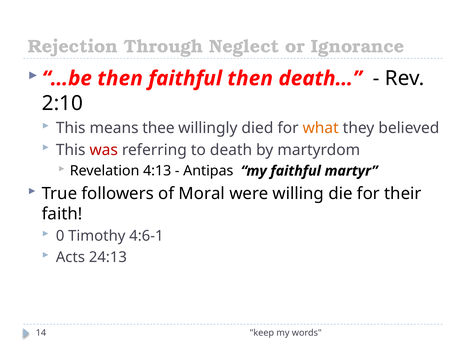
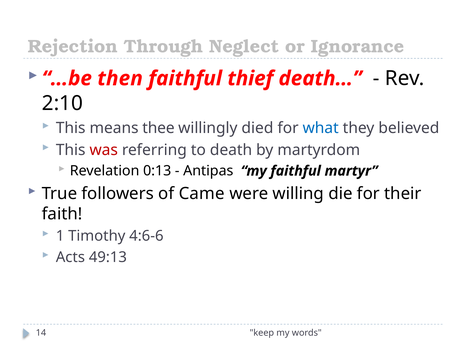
faithful then: then -> thief
what colour: orange -> blue
4:13: 4:13 -> 0:13
Moral: Moral -> Came
0: 0 -> 1
4:6-1: 4:6-1 -> 4:6-6
24:13: 24:13 -> 49:13
